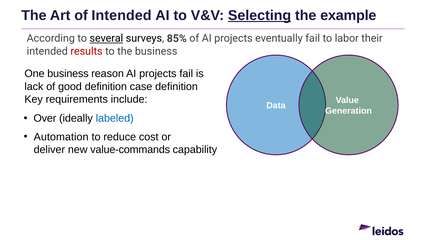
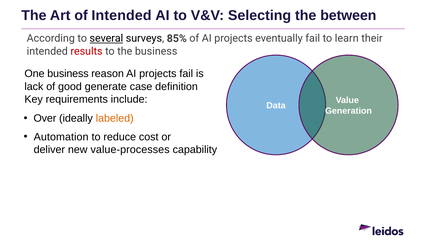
Selecting underline: present -> none
example: example -> between
labor: labor -> learn
good definition: definition -> generate
labeled colour: blue -> orange
value-commands: value-commands -> value-processes
